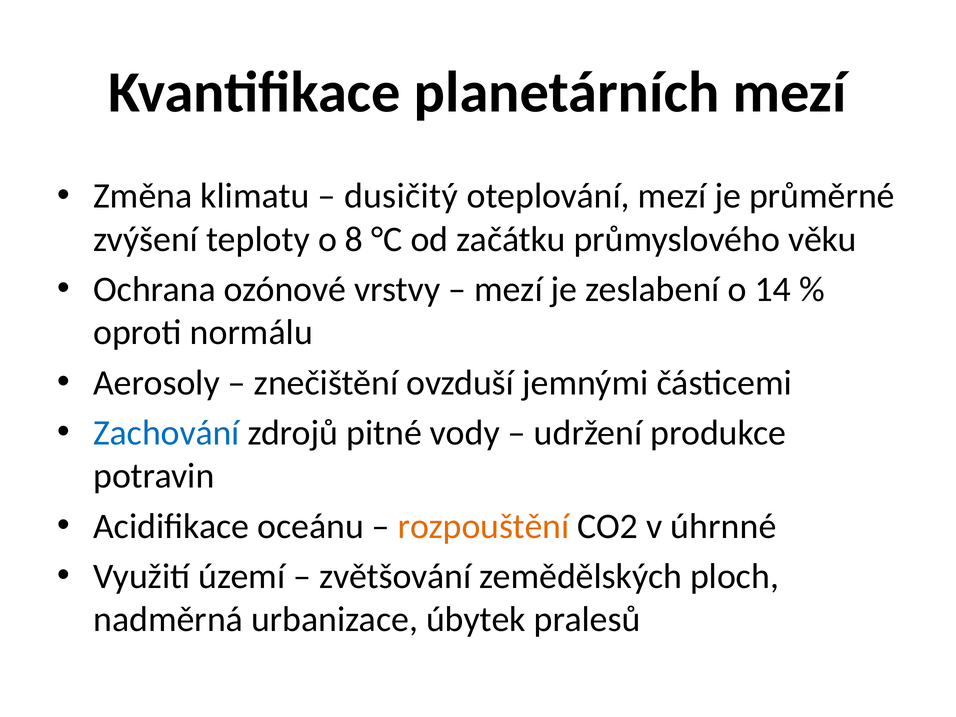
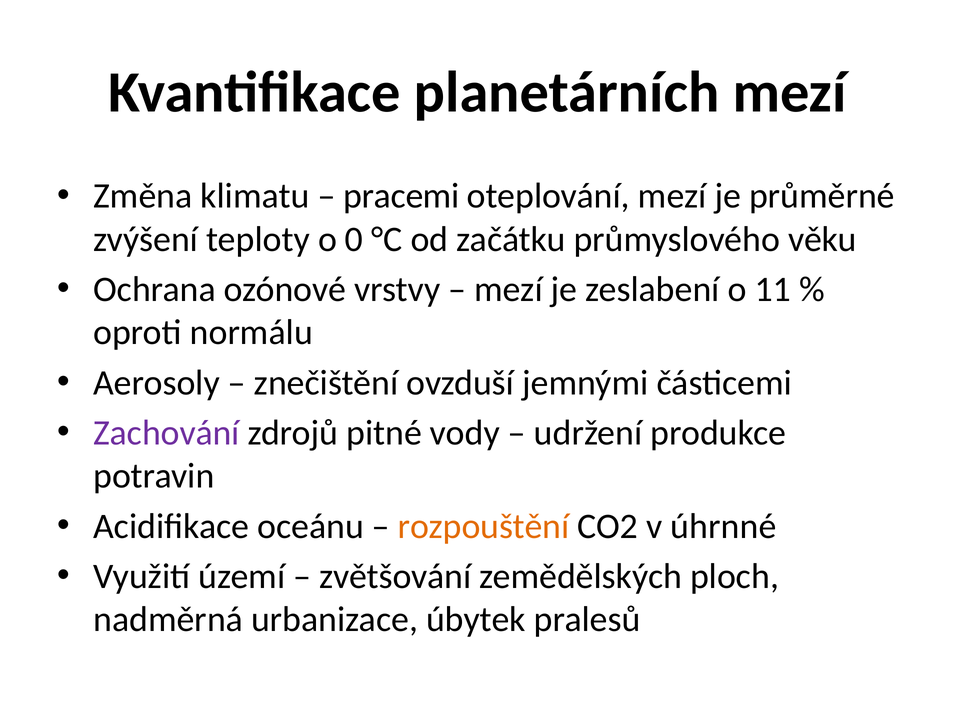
dusičitý: dusičitý -> pracemi
8: 8 -> 0
14: 14 -> 11
Zachování colour: blue -> purple
